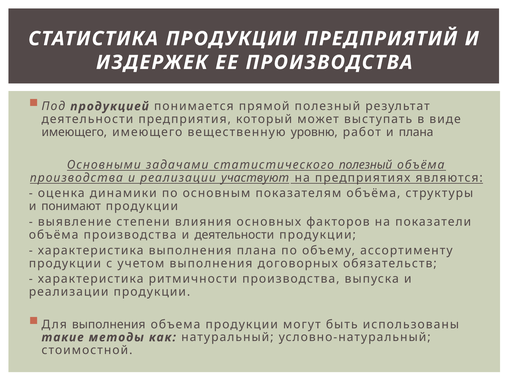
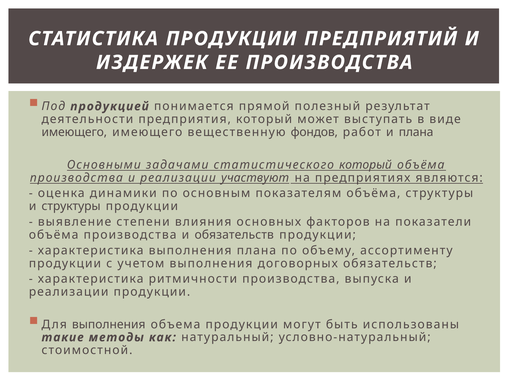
уровню: уровню -> фондов
статистического полезный: полезный -> который
и понимают: понимают -> структуры
и деятельности: деятельности -> обязательств
